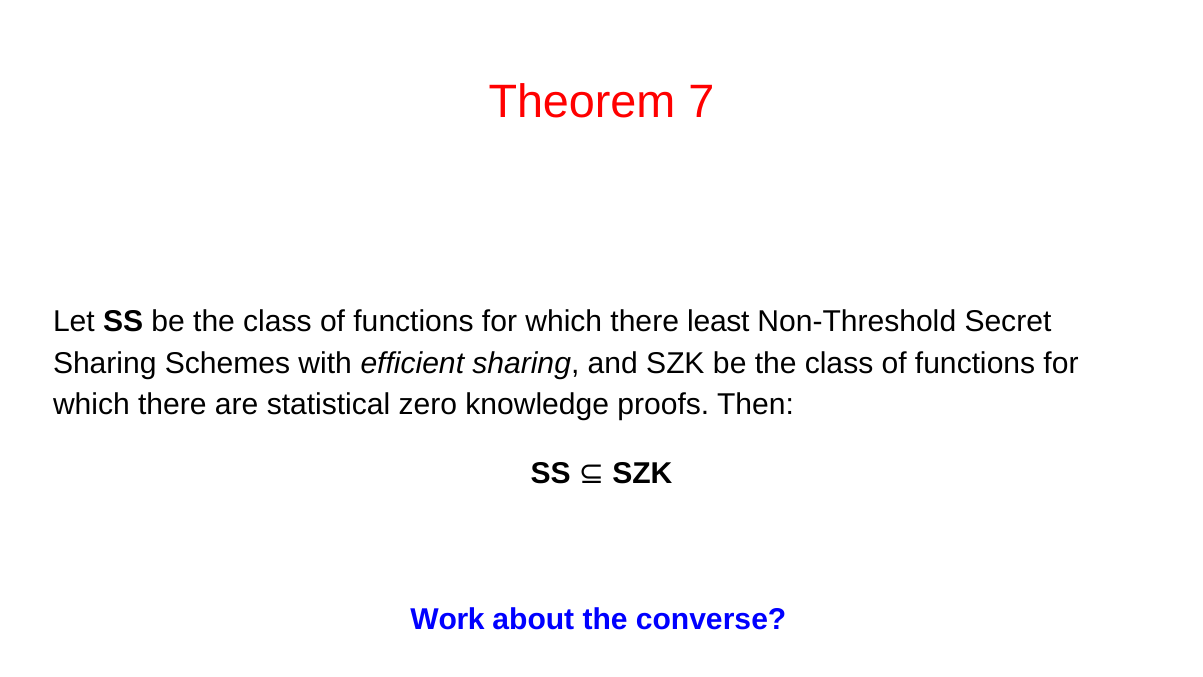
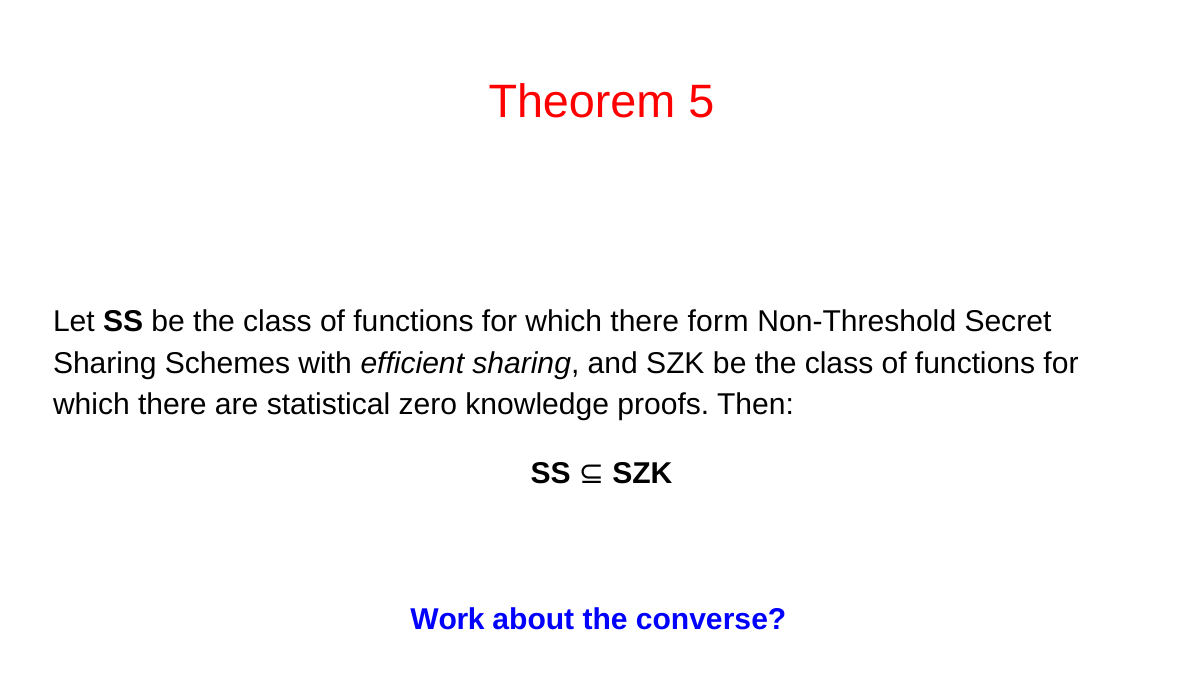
7: 7 -> 5
least: least -> form
